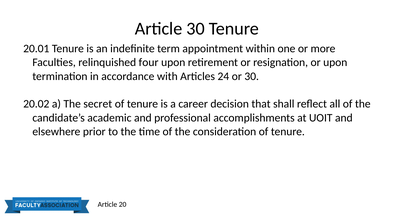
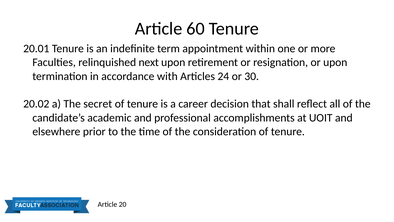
Article 30: 30 -> 60
four: four -> next
